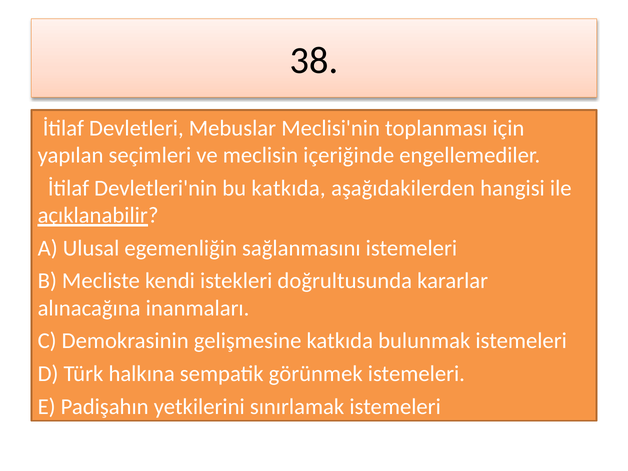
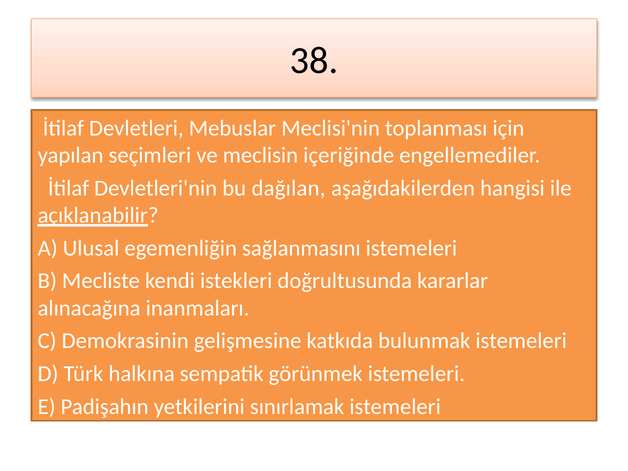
bu katkıda: katkıda -> dağılan
